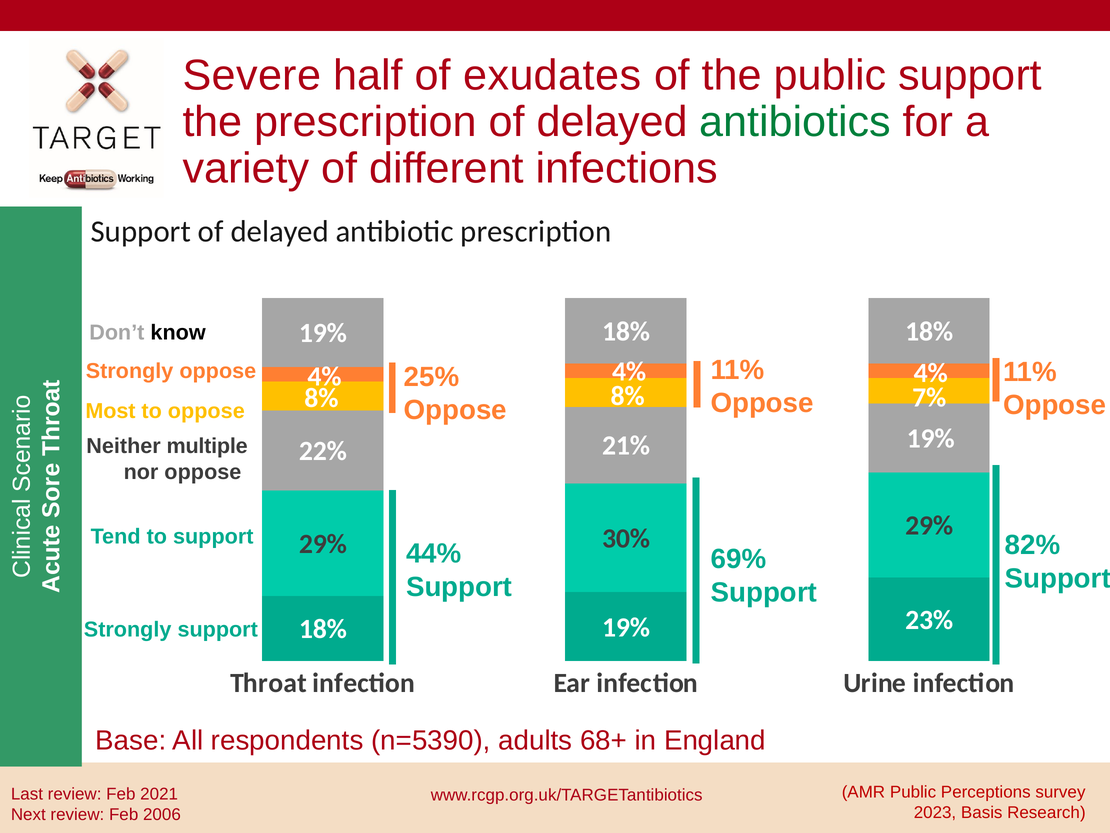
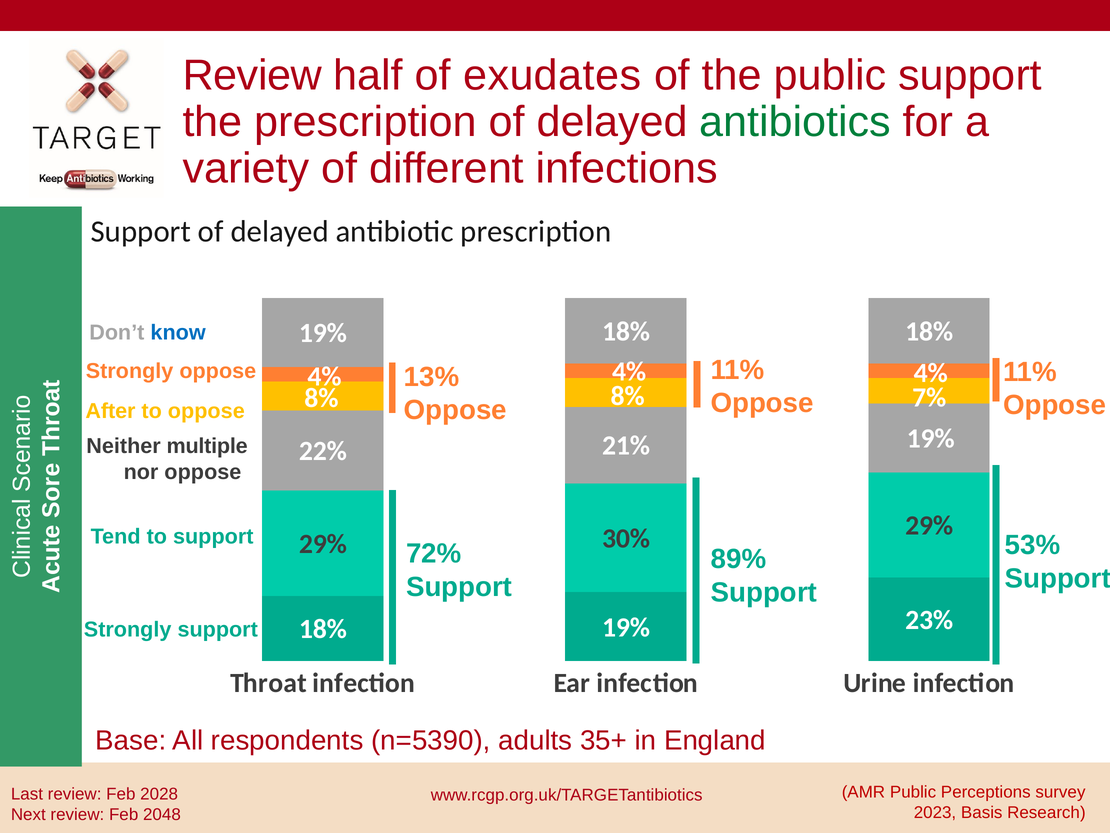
Severe at (252, 75): Severe -> Review
know colour: black -> blue
25%: 25% -> 13%
Most: Most -> After
82%: 82% -> 53%
44%: 44% -> 72%
69%: 69% -> 89%
68+: 68+ -> 35+
2021: 2021 -> 2028
2006: 2006 -> 2048
